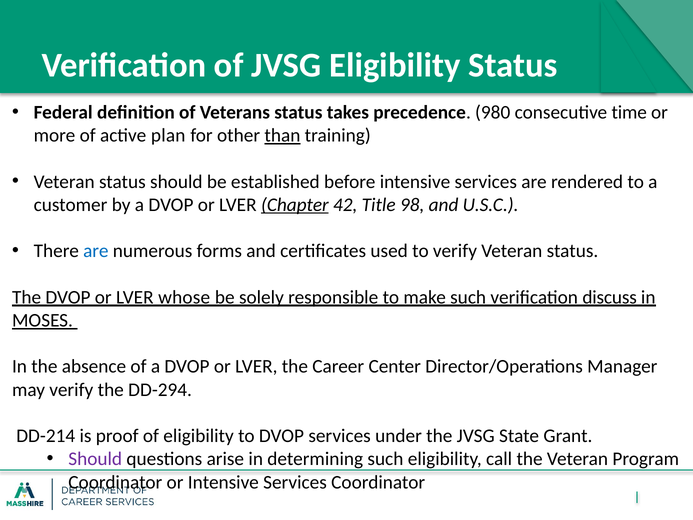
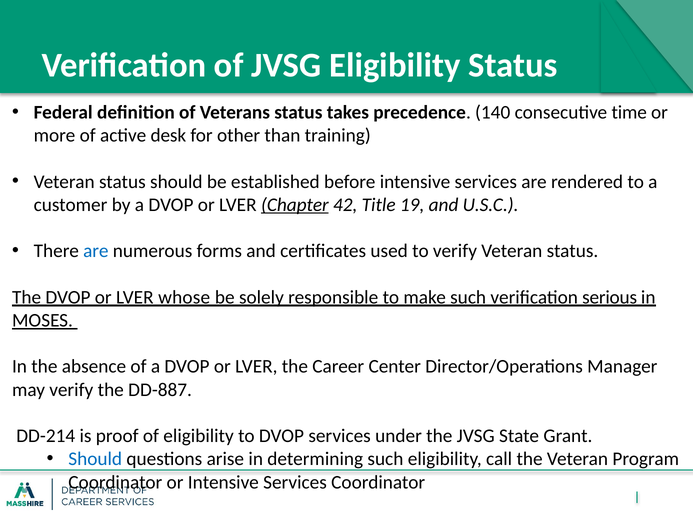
980: 980 -> 140
plan: plan -> desk
than underline: present -> none
98: 98 -> 19
discuss: discuss -> serious
DD-294: DD-294 -> DD-887
Should at (95, 459) colour: purple -> blue
